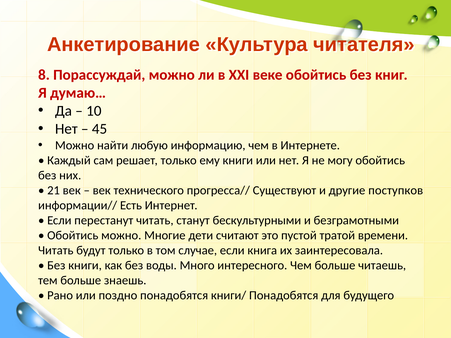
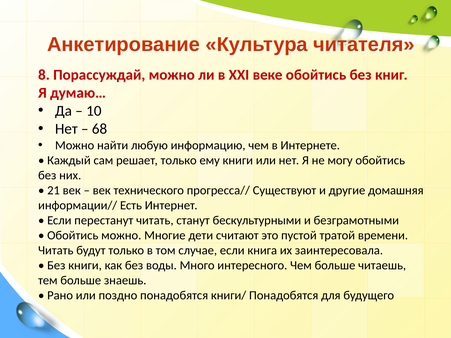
45: 45 -> 68
поступков: поступков -> домашняя
